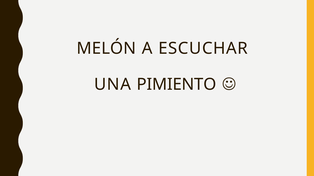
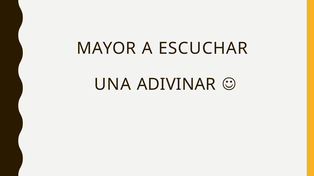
MELÓN: MELÓN -> MAYOR
PIMIENTO: PIMIENTO -> ADIVINAR
